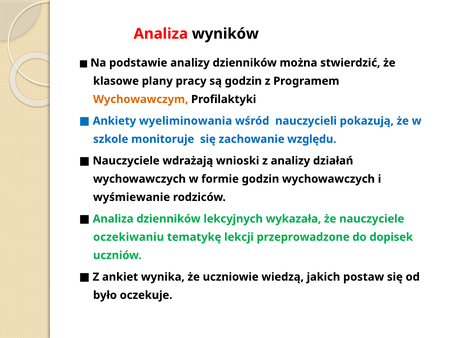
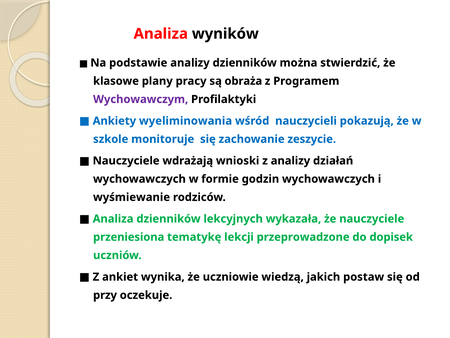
są godzin: godzin -> obraża
Wychowawczym colour: orange -> purple
względu: względu -> zeszycie
oczekiwaniu: oczekiwaniu -> przeniesiona
było: było -> przy
